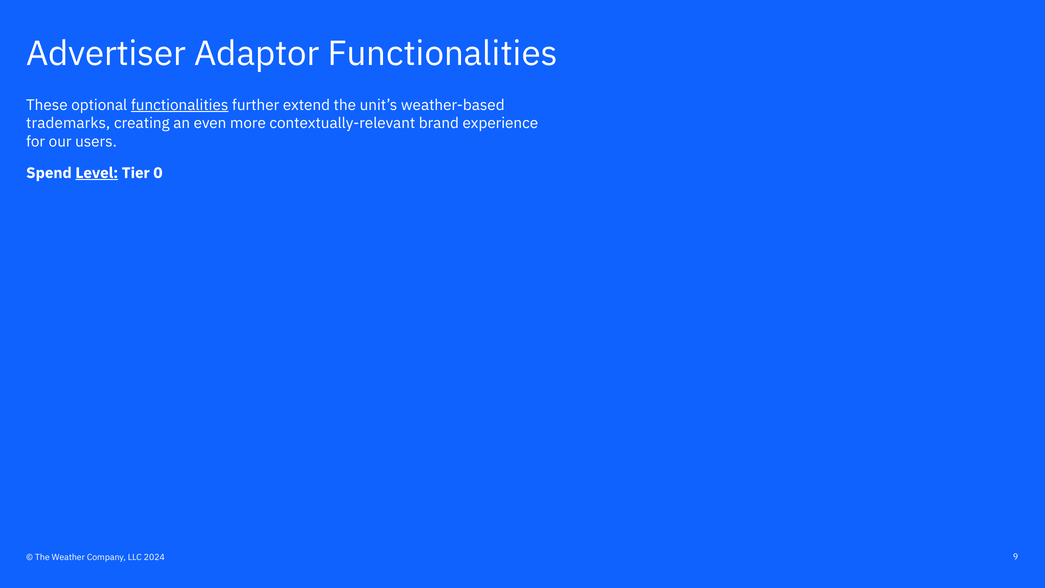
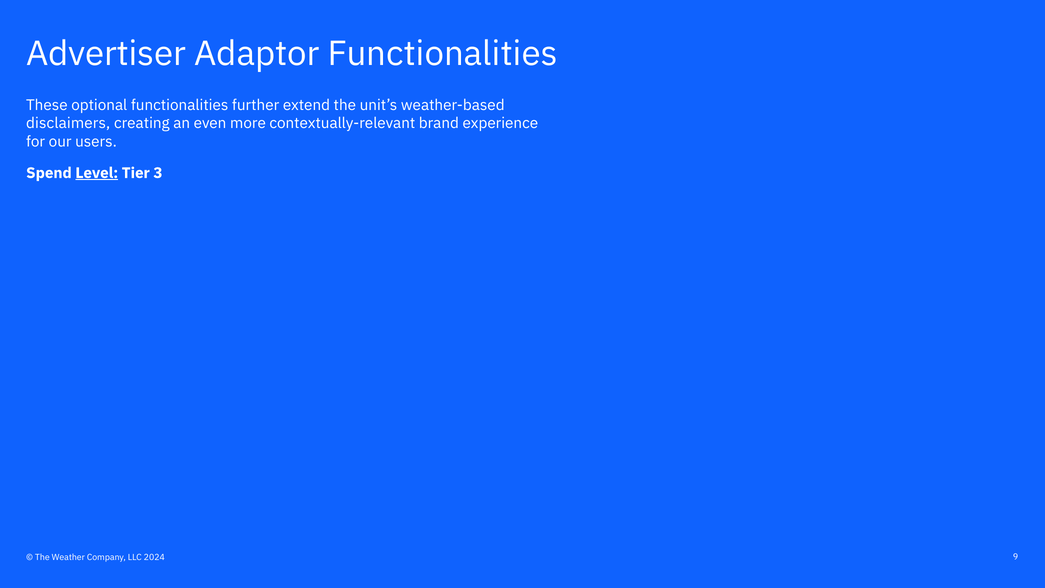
functionalities at (180, 105) underline: present -> none
trademarks: trademarks -> disclaimers
0: 0 -> 3
